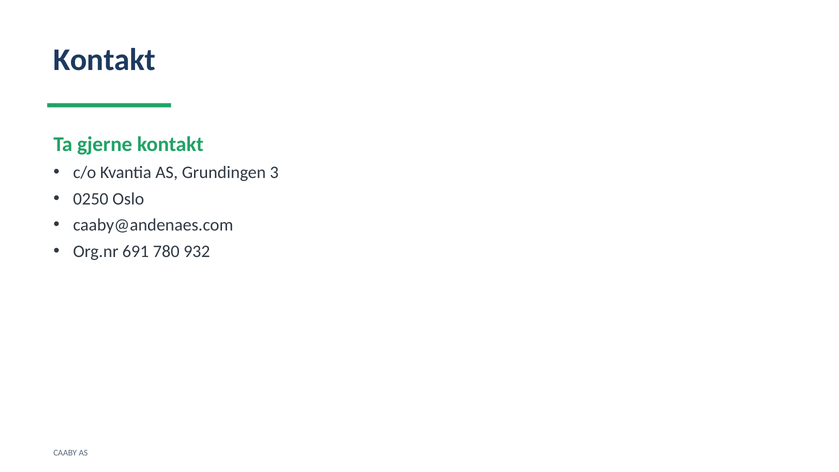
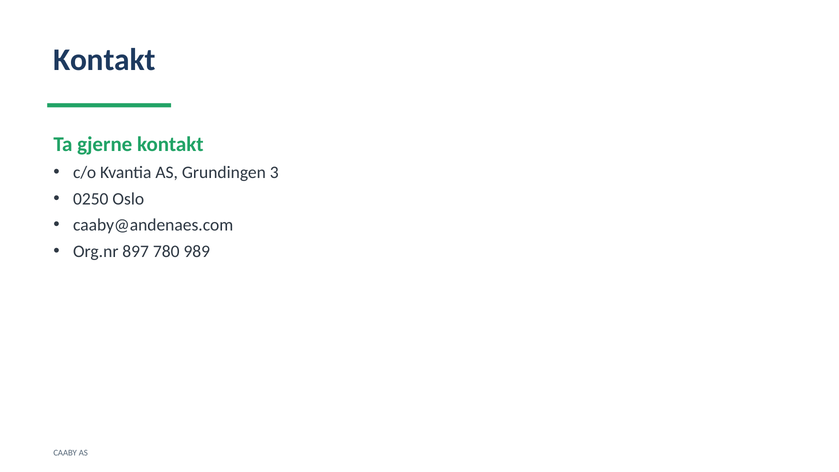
691: 691 -> 897
932: 932 -> 989
